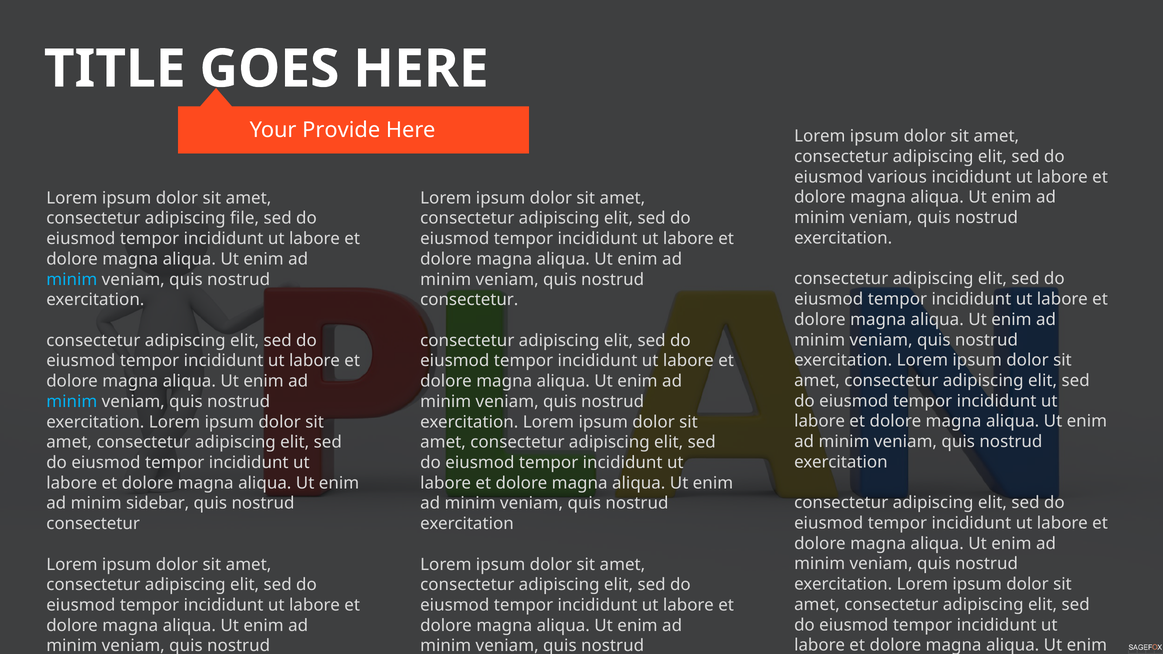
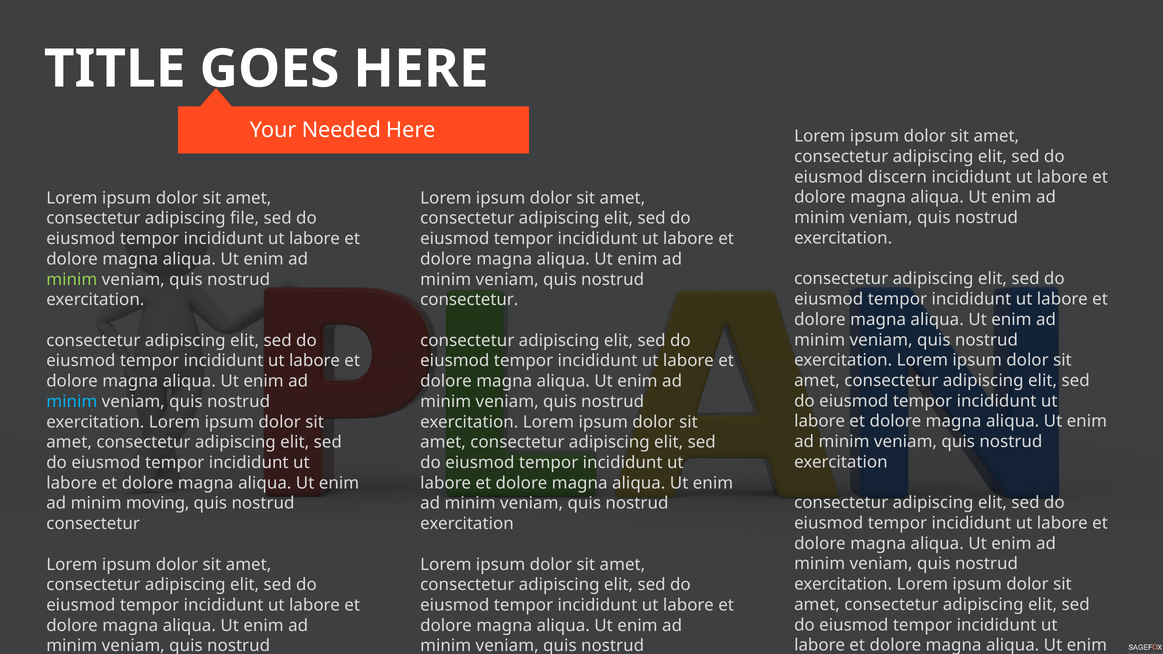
Provide: Provide -> Needed
various: various -> discern
minim at (72, 279) colour: light blue -> light green
sidebar: sidebar -> moving
